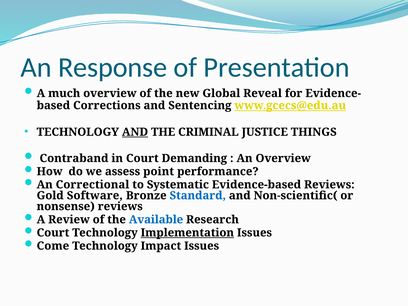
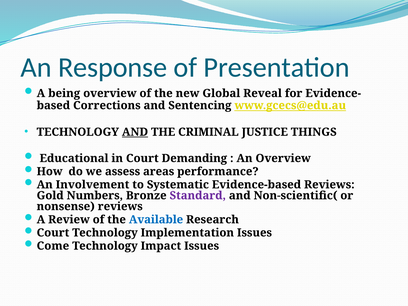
much: much -> being
Contraband: Contraband -> Educational
point: point -> areas
Correctional: Correctional -> Involvement
Software: Software -> Numbers
Standard colour: blue -> purple
Implementation underline: present -> none
